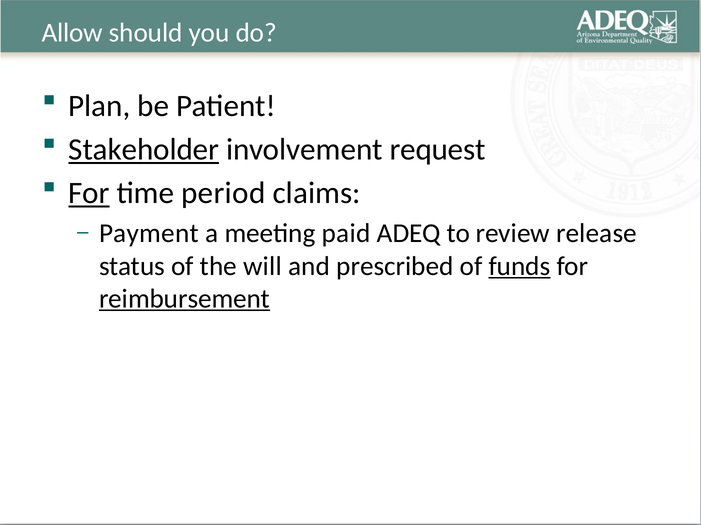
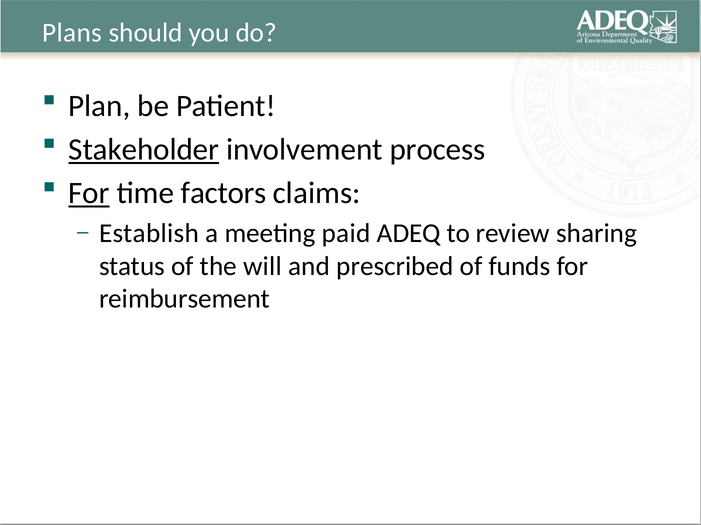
Allow: Allow -> Plans
request: request -> process
period: period -> factors
Payment: Payment -> Establish
release: release -> sharing
funds underline: present -> none
reimbursement underline: present -> none
